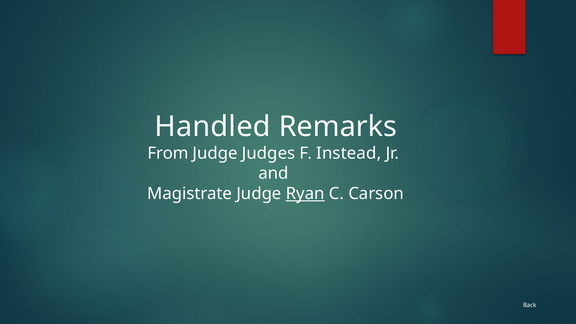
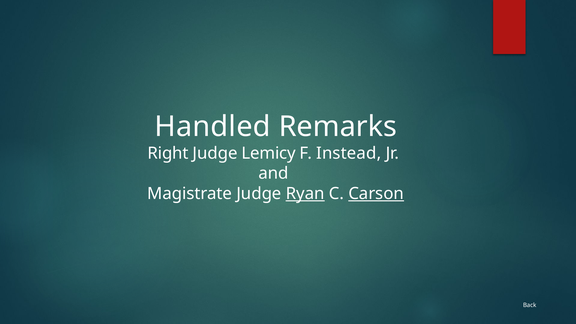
From: From -> Right
Judges: Judges -> Lemicy
Carson underline: none -> present
